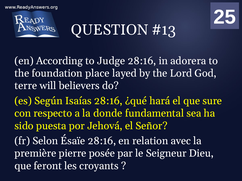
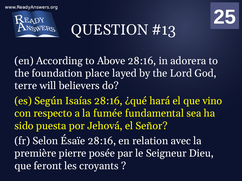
Judge: Judge -> Above
sure: sure -> vino
donde: donde -> fumée
